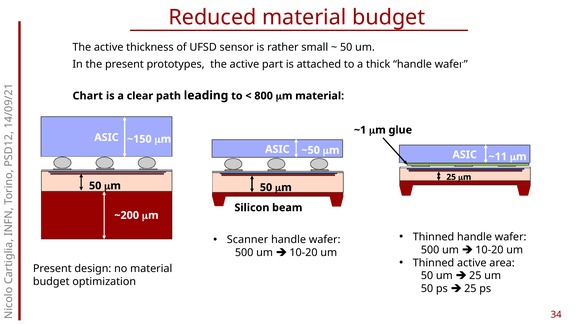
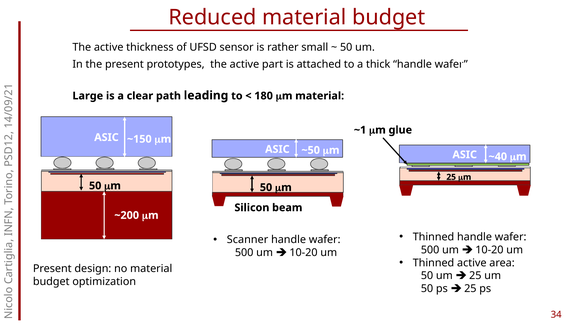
Chart: Chart -> Large
800: 800 -> 180
~11: ~11 -> ~40
